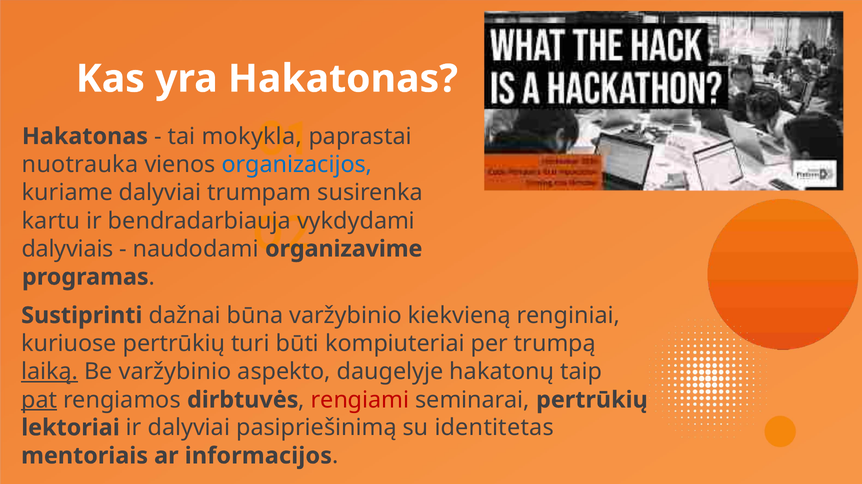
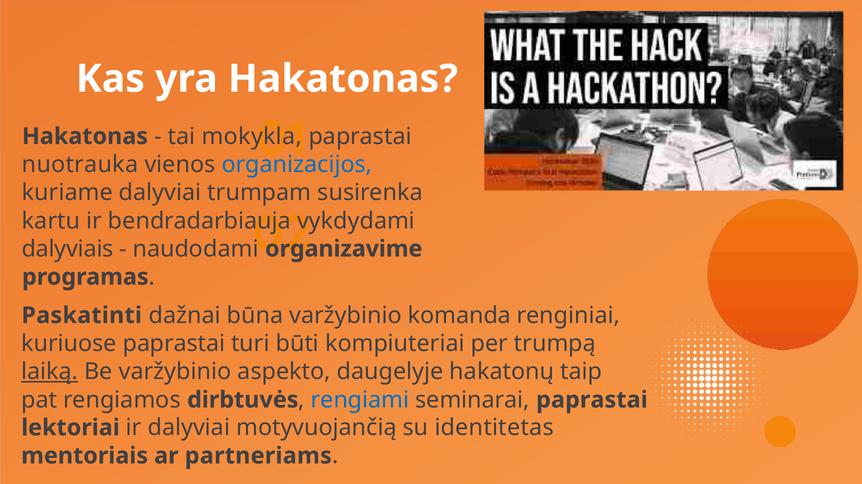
Sustiprinti: Sustiprinti -> Paskatinti
kiekvieną: kiekvieną -> komanda
kuriuose pertrūkių: pertrūkių -> paprastai
pat underline: present -> none
rengiami colour: red -> blue
seminarai pertrūkių: pertrūkių -> paprastai
pasipriešinimą: pasipriešinimą -> motyvuojančią
informacijos: informacijos -> partneriams
